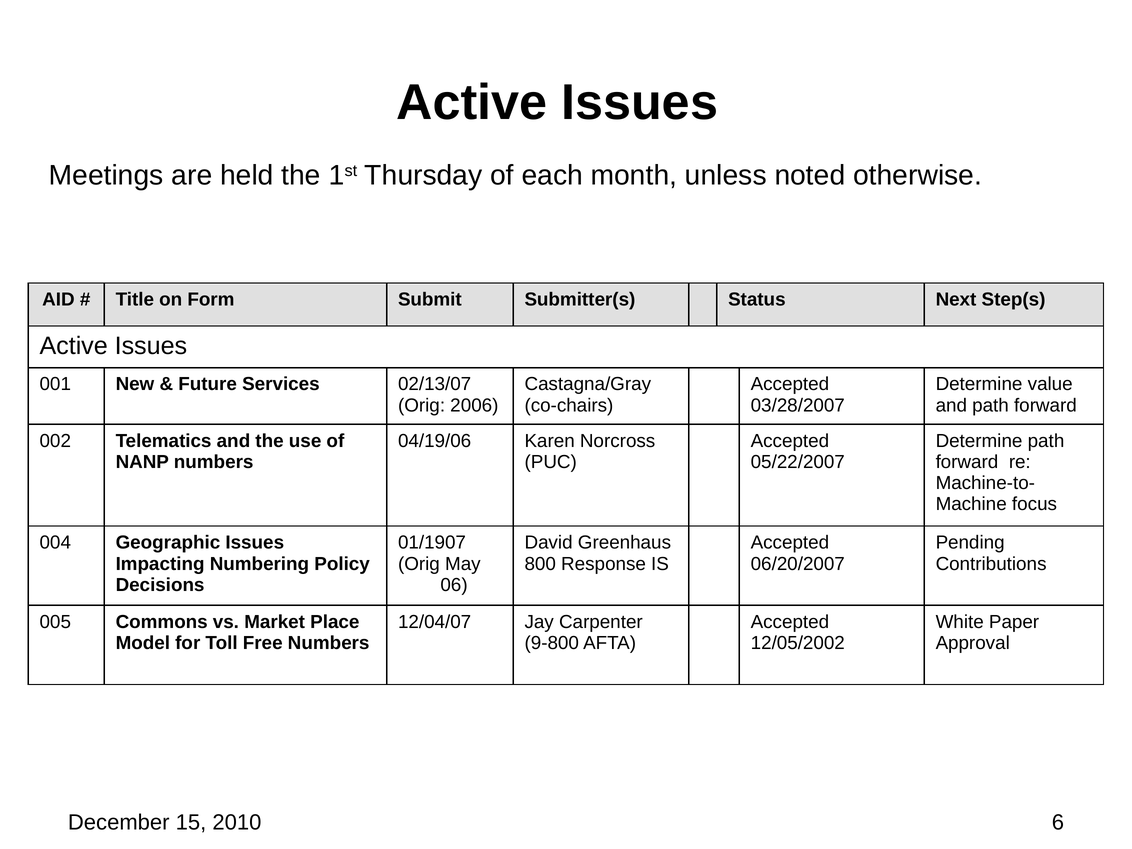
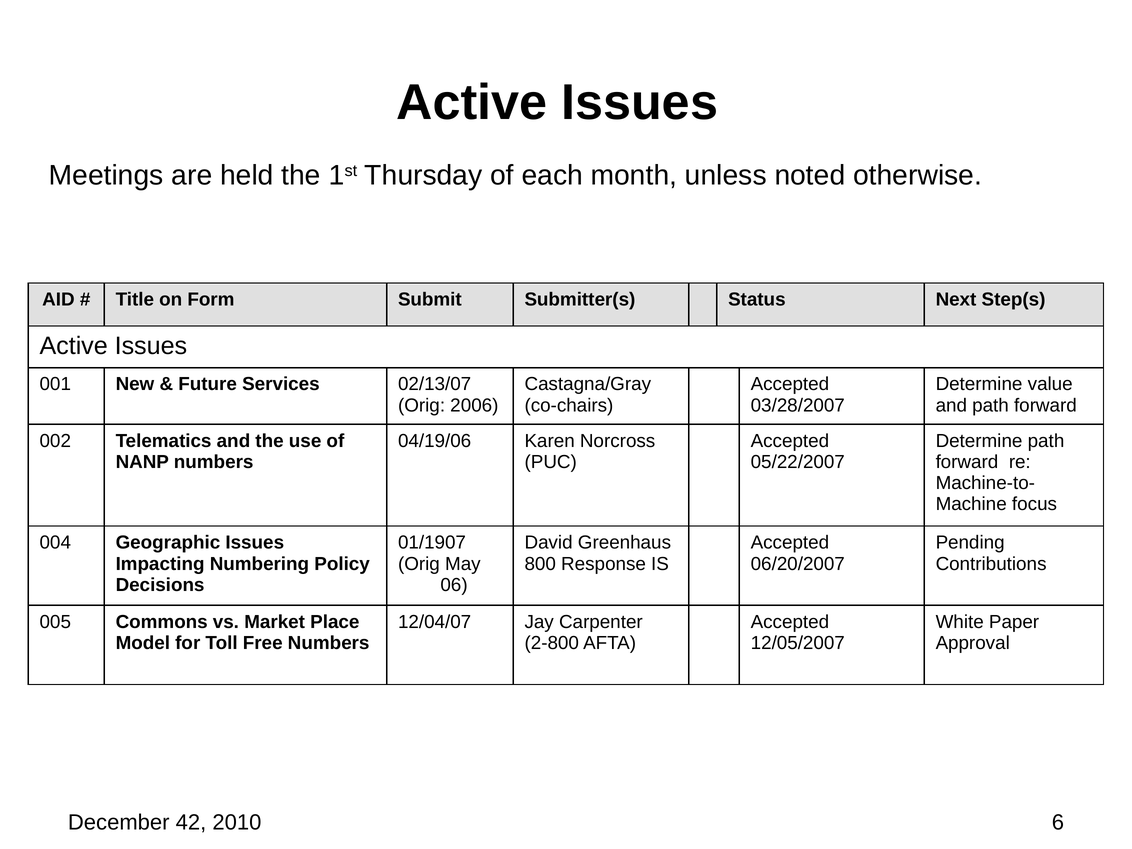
9-800: 9-800 -> 2-800
12/05/2002: 12/05/2002 -> 12/05/2007
15: 15 -> 42
